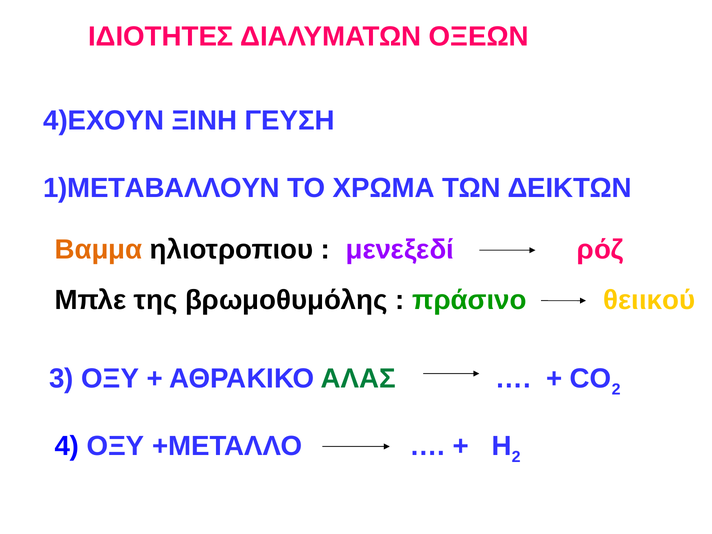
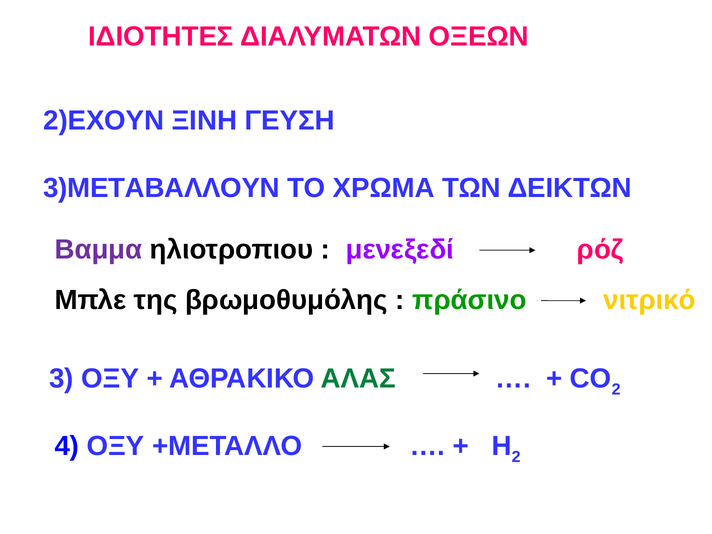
4)ΕΧΟΥΝ: 4)ΕΧΟΥΝ -> 2)ΕΧΟΥΝ
1)ΜΕΤΑΒΑΛΛΟΥΝ: 1)ΜΕΤΑΒΑΛΛΟΥΝ -> 3)ΜΕΤΑΒΑΛΛΟΥΝ
Βαμμα colour: orange -> purple
θειικού: θειικού -> νιτρικό
